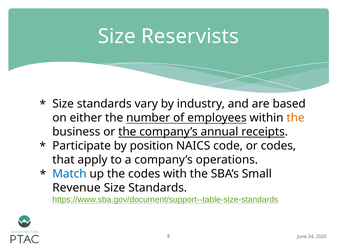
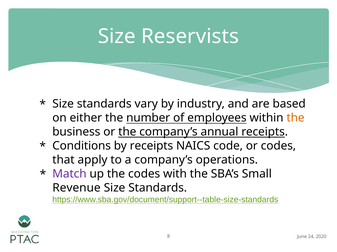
Participate: Participate -> Conditions
by position: position -> receipts
Match colour: blue -> purple
